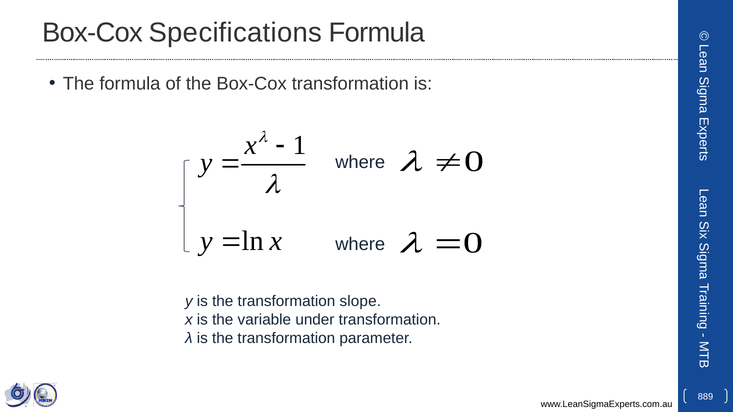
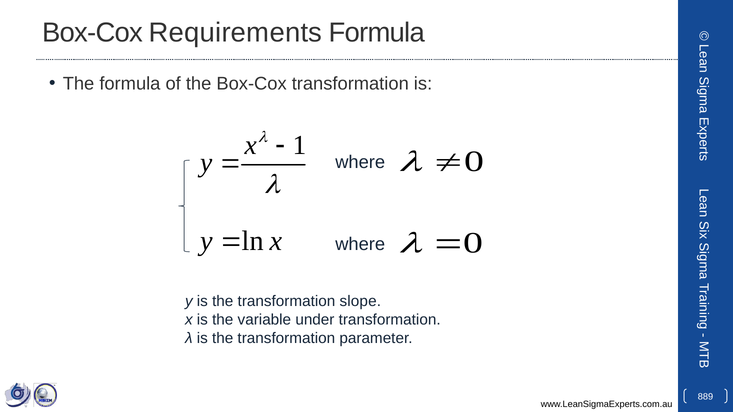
Specifications: Specifications -> Requirements
